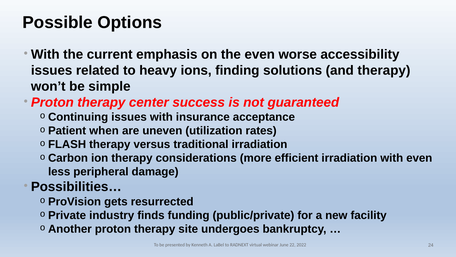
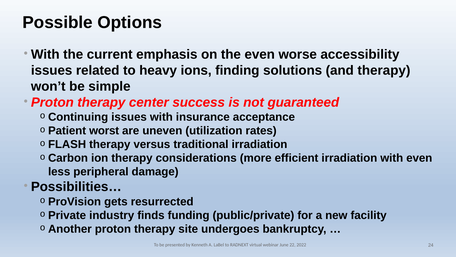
when: when -> worst
